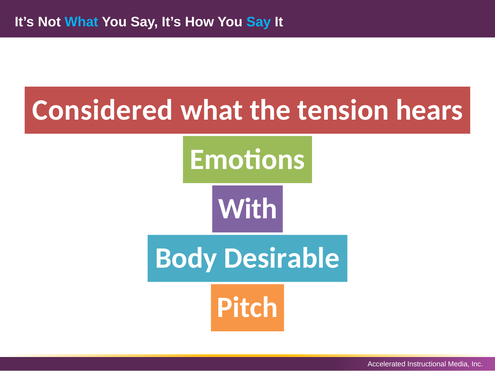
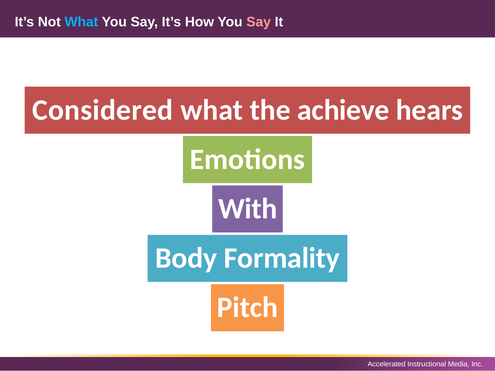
Say at (259, 22) colour: light blue -> pink
tension: tension -> achieve
Desirable: Desirable -> Formality
